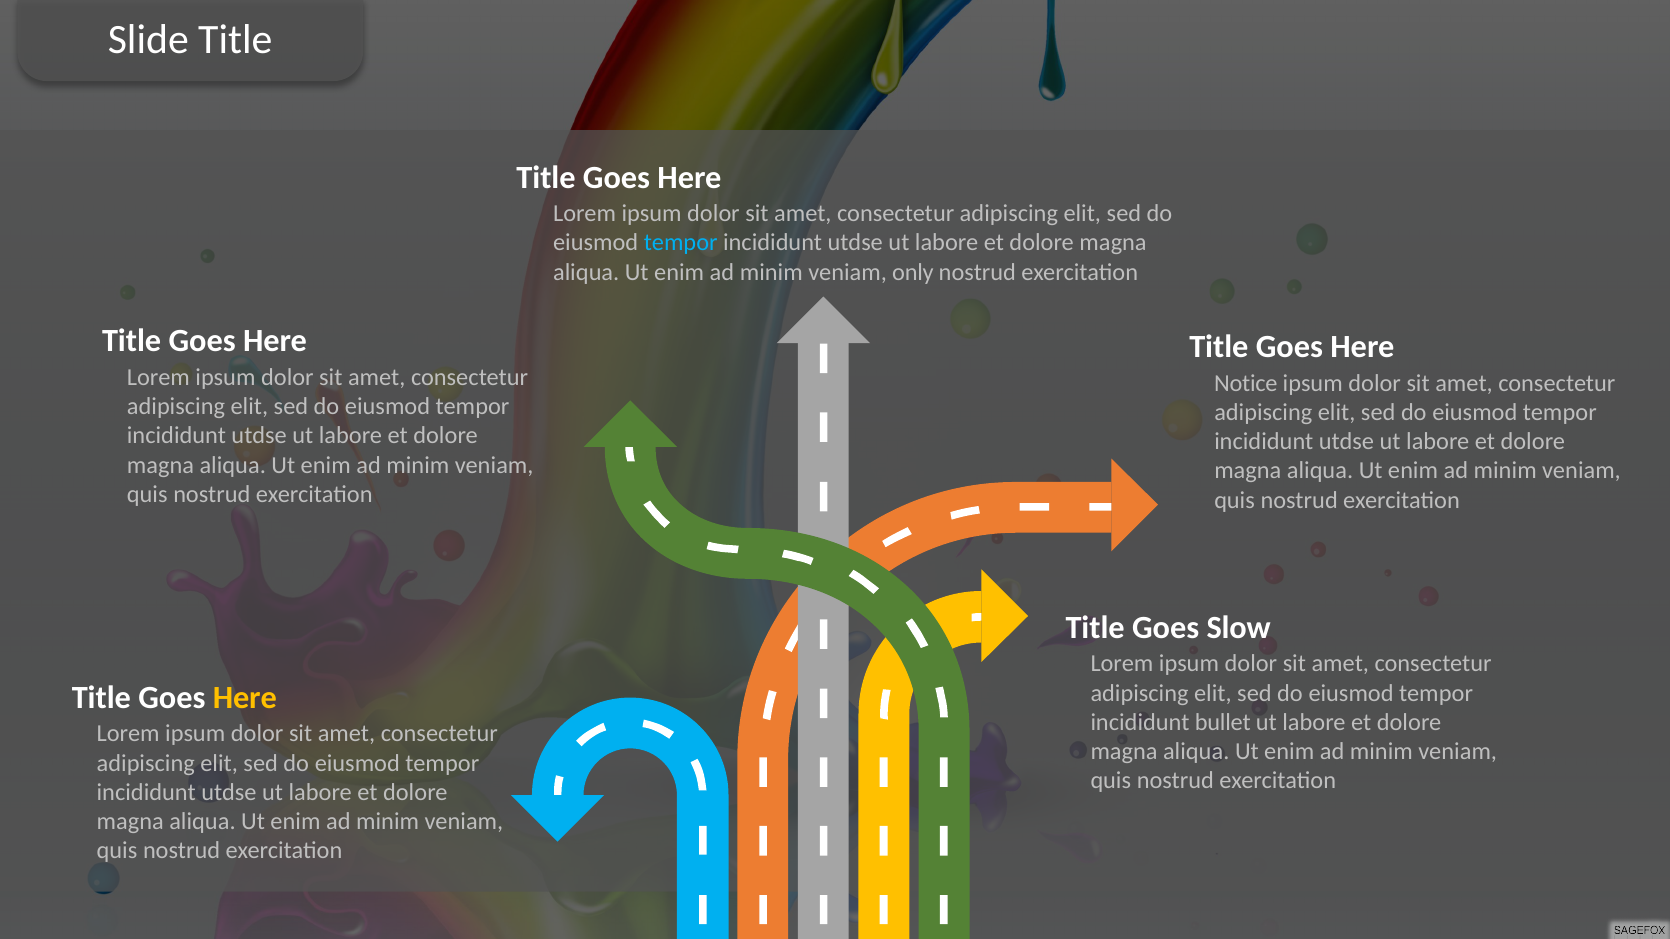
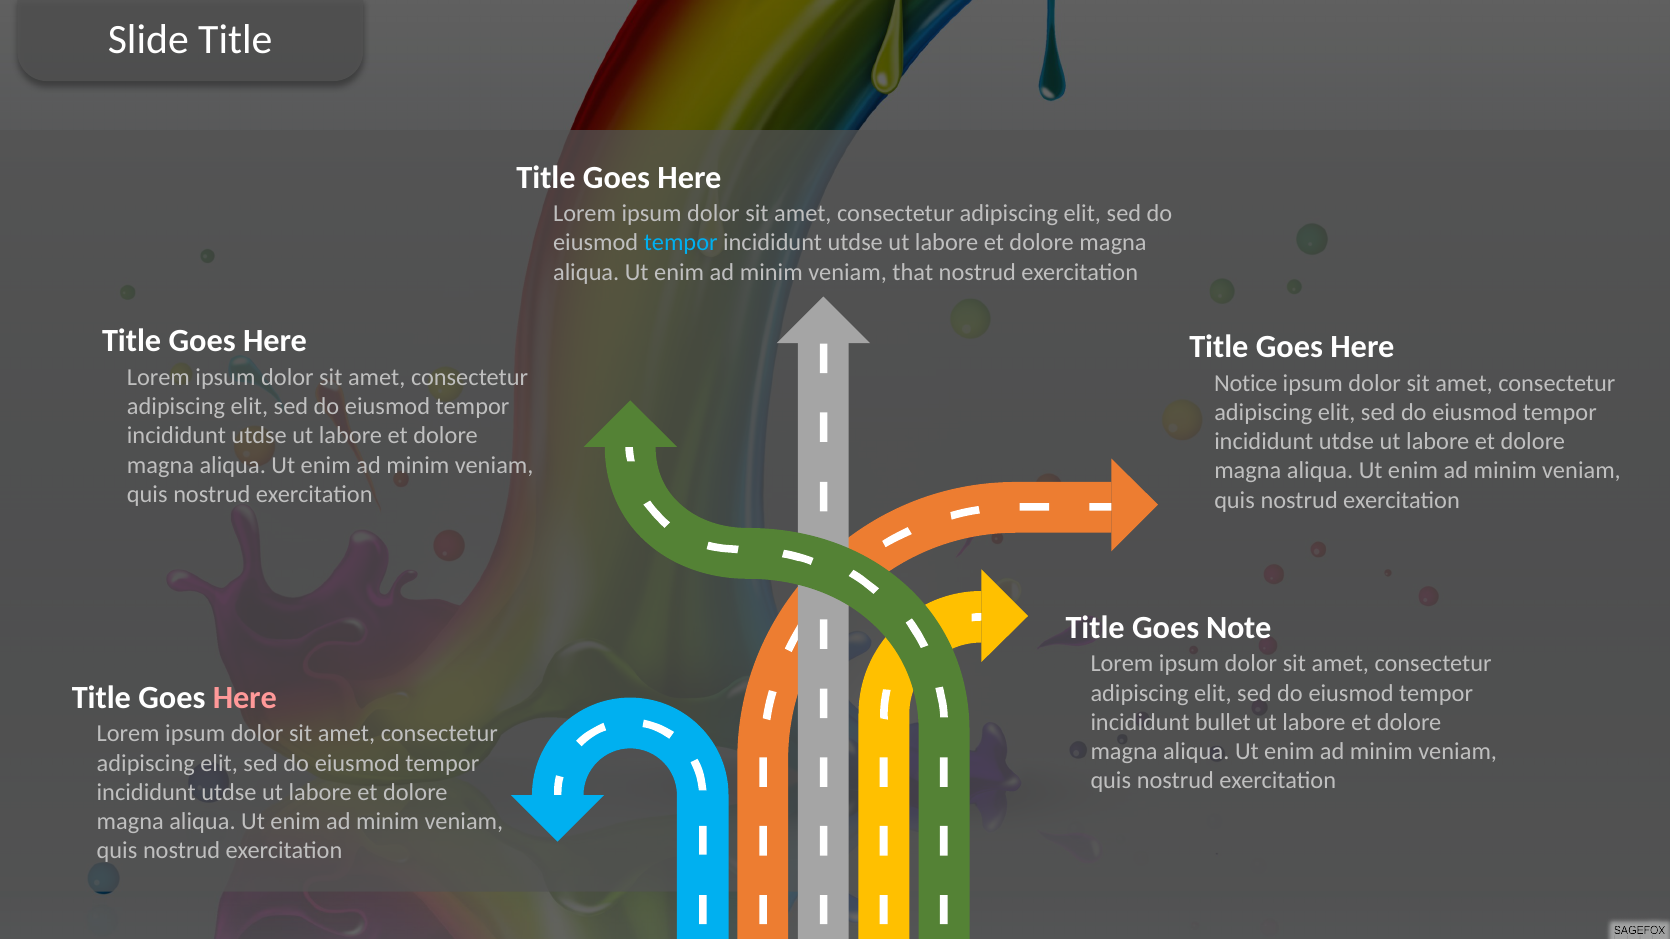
only: only -> that
Slow: Slow -> Note
Here at (245, 698) colour: yellow -> pink
